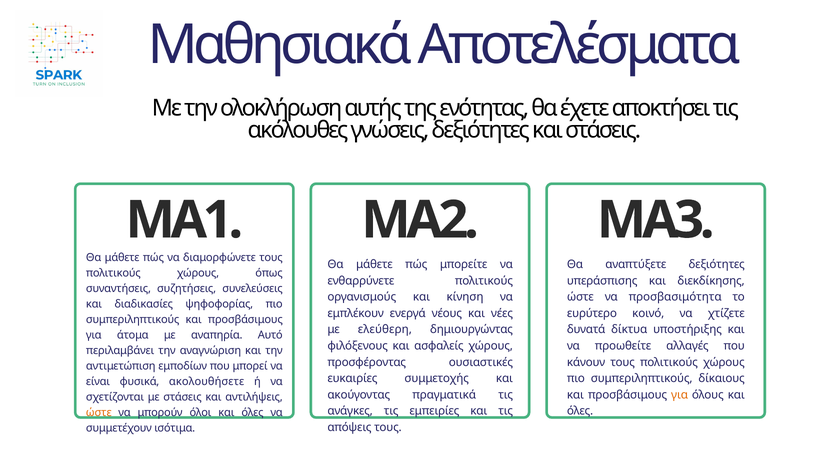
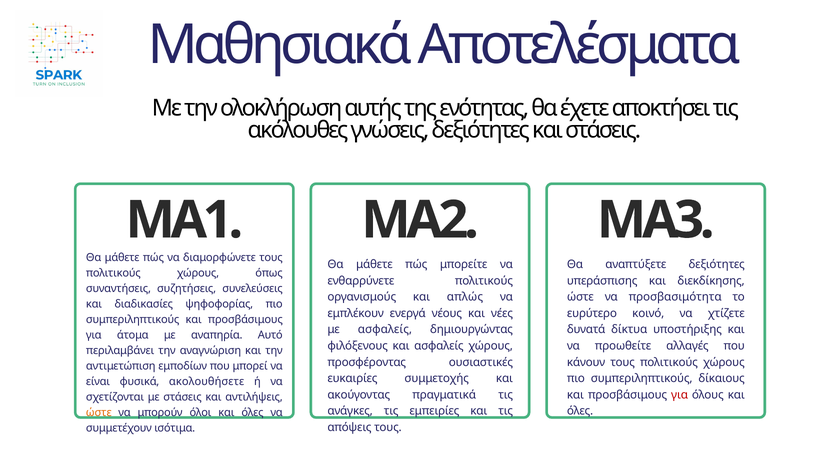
κίνηση: κίνηση -> απλώς
με ελεύθερη: ελεύθερη -> ασφαλείς
για at (680, 395) colour: orange -> red
